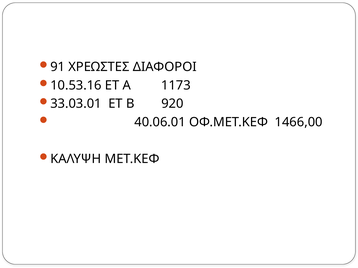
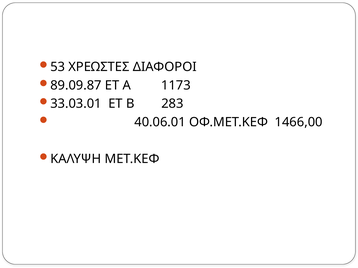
91: 91 -> 53
10.53.16: 10.53.16 -> 89.09.87
920: 920 -> 283
